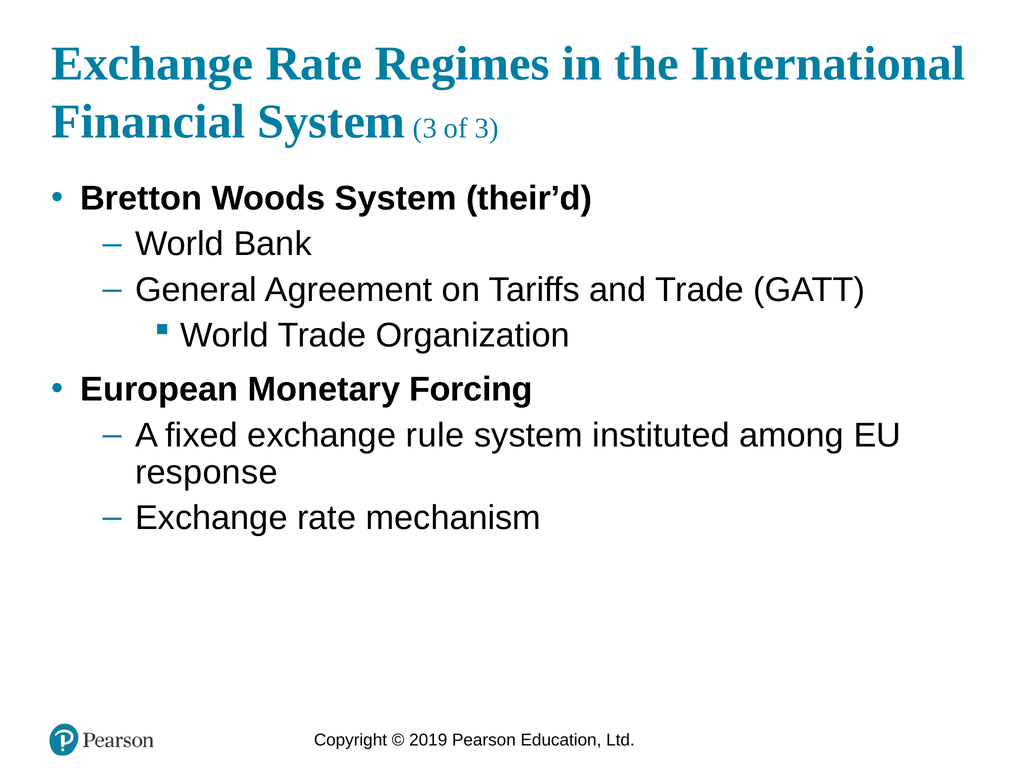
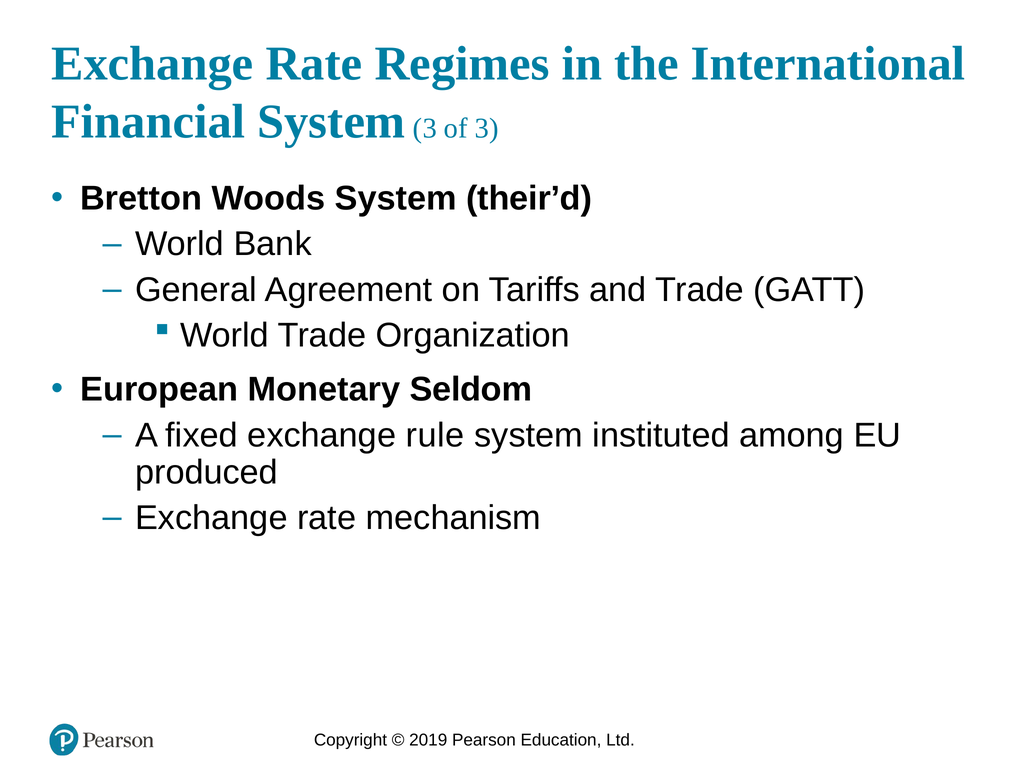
Forcing: Forcing -> Seldom
response: response -> produced
